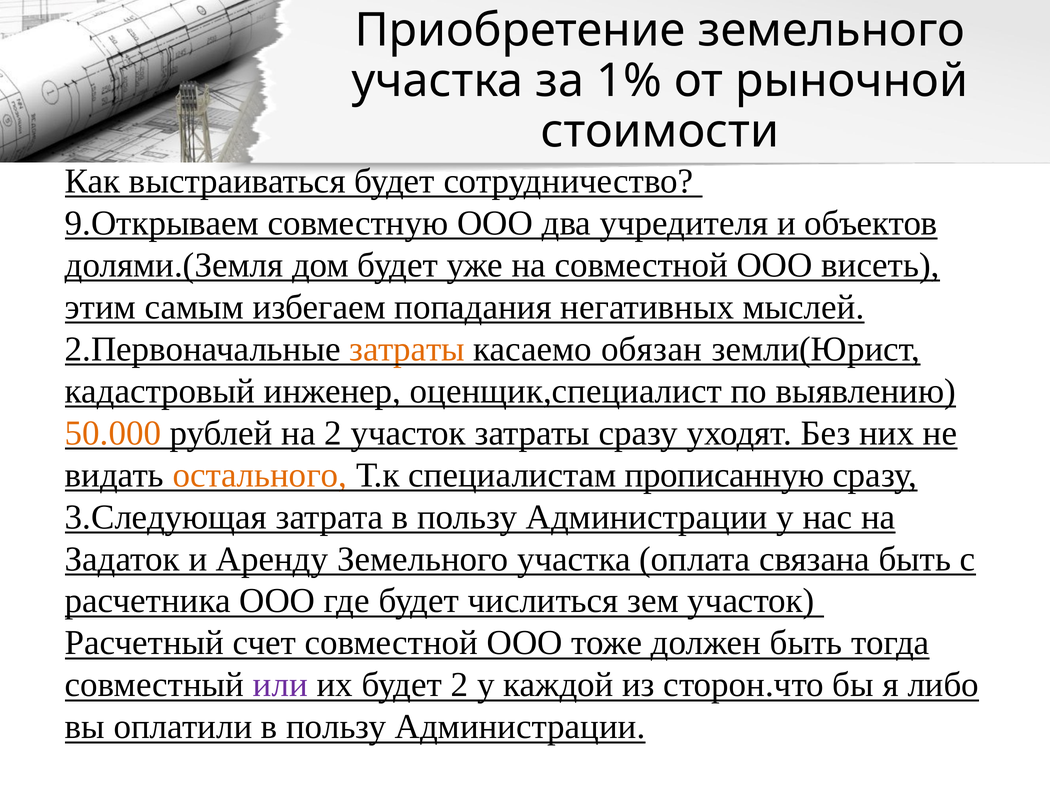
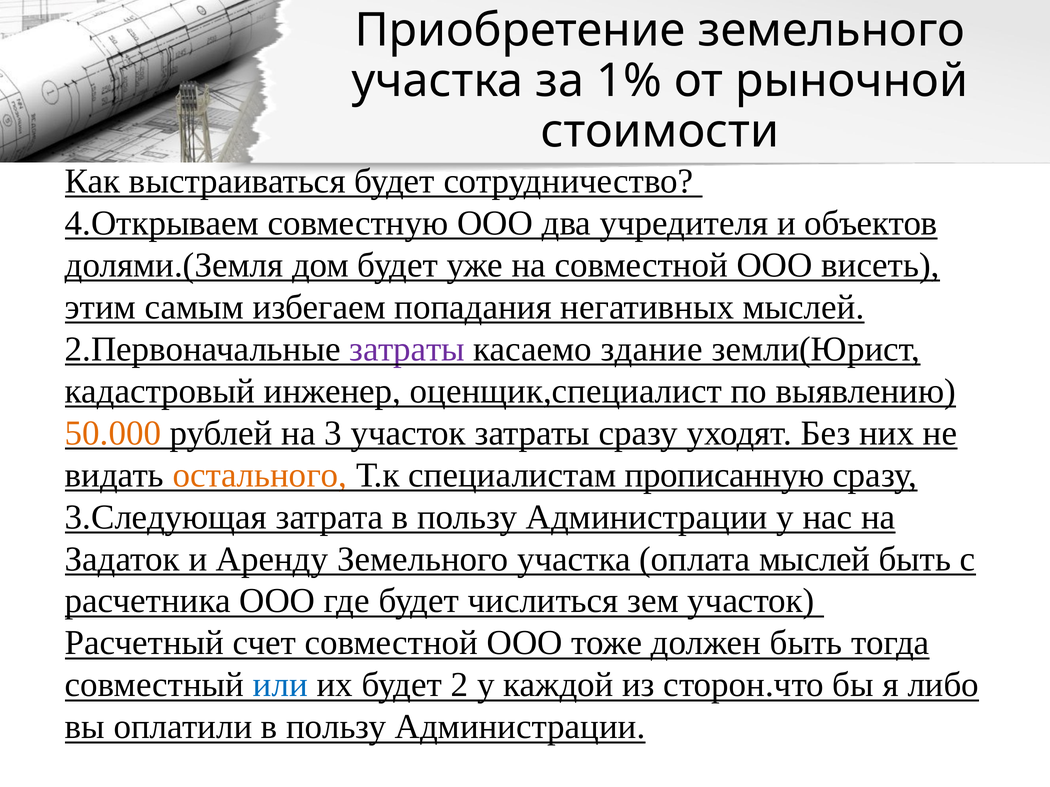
9.Открываем: 9.Открываем -> 4.Открываем
затраты at (407, 349) colour: orange -> purple
обязан: обязан -> здание
на 2: 2 -> 3
оплата связана: связана -> мыслей
или colour: purple -> blue
